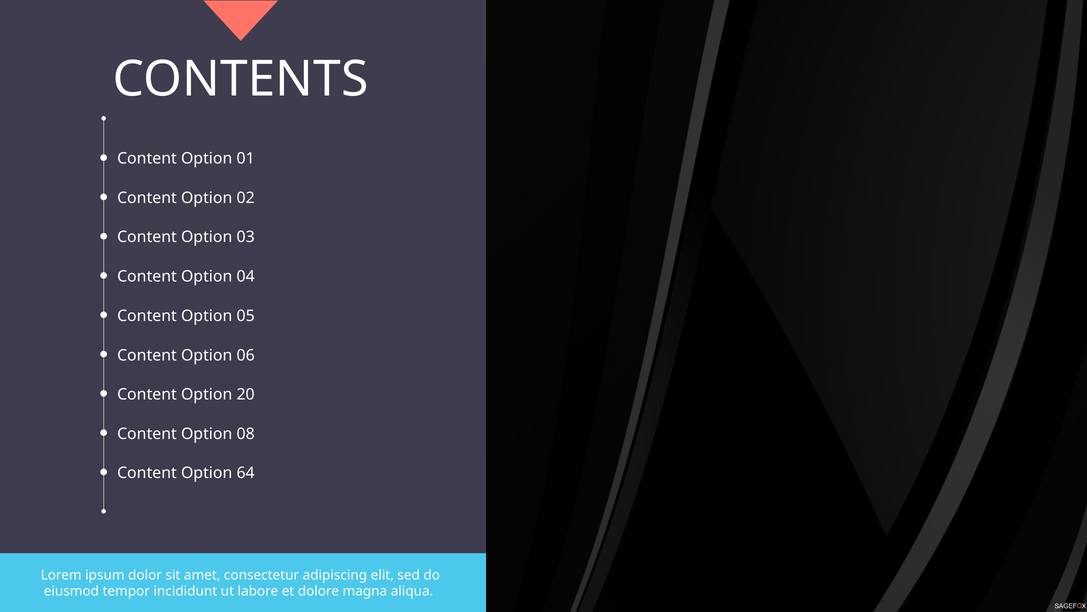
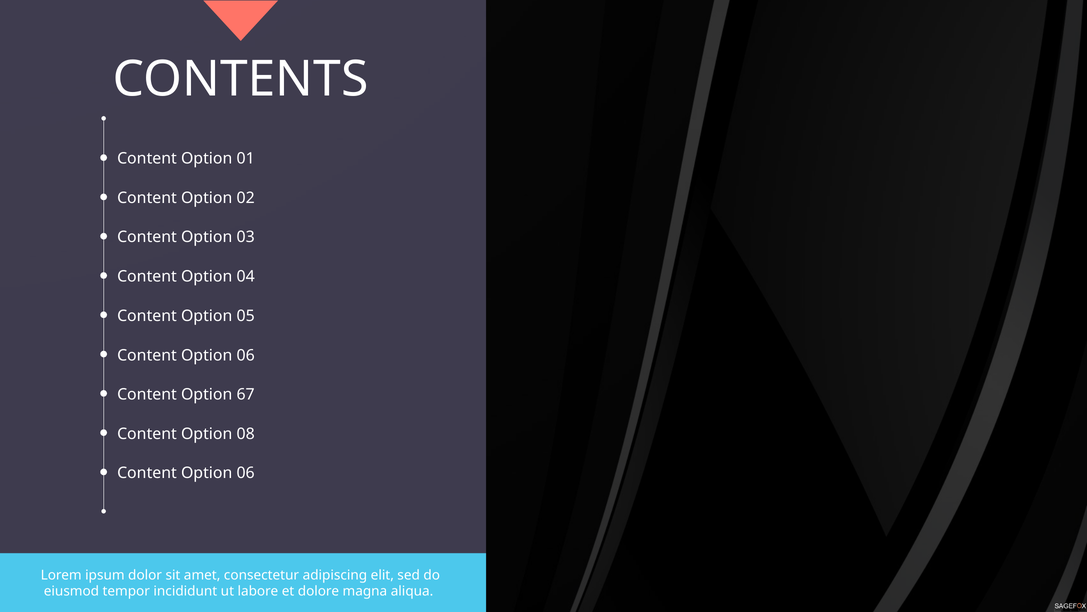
20: 20 -> 67
64 at (246, 473): 64 -> 06
